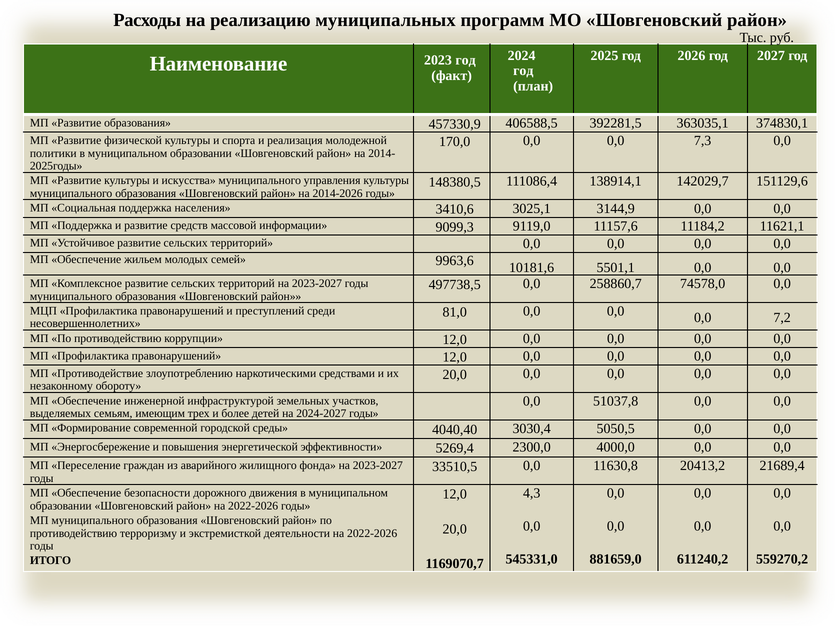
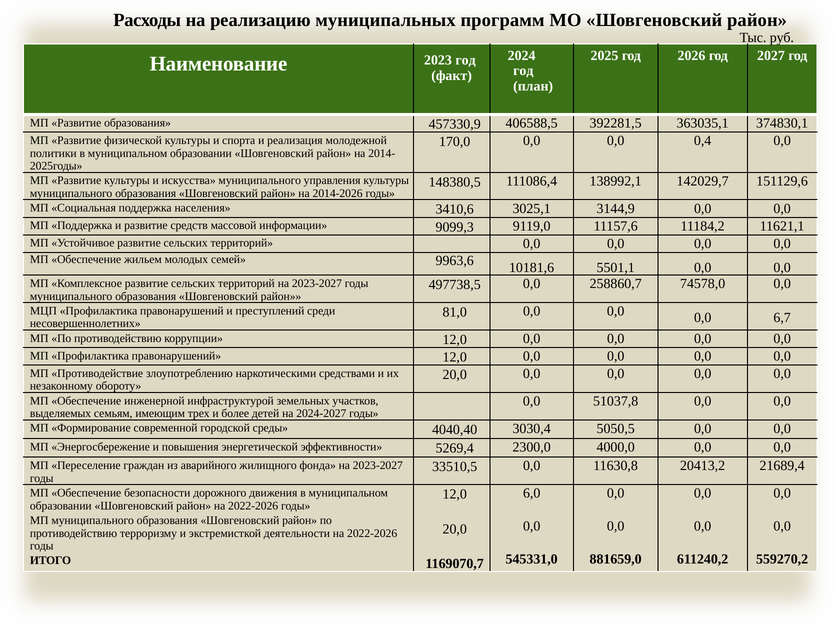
7,3: 7,3 -> 0,4
138914,1: 138914,1 -> 138992,1
7,2: 7,2 -> 6,7
4,3: 4,3 -> 6,0
